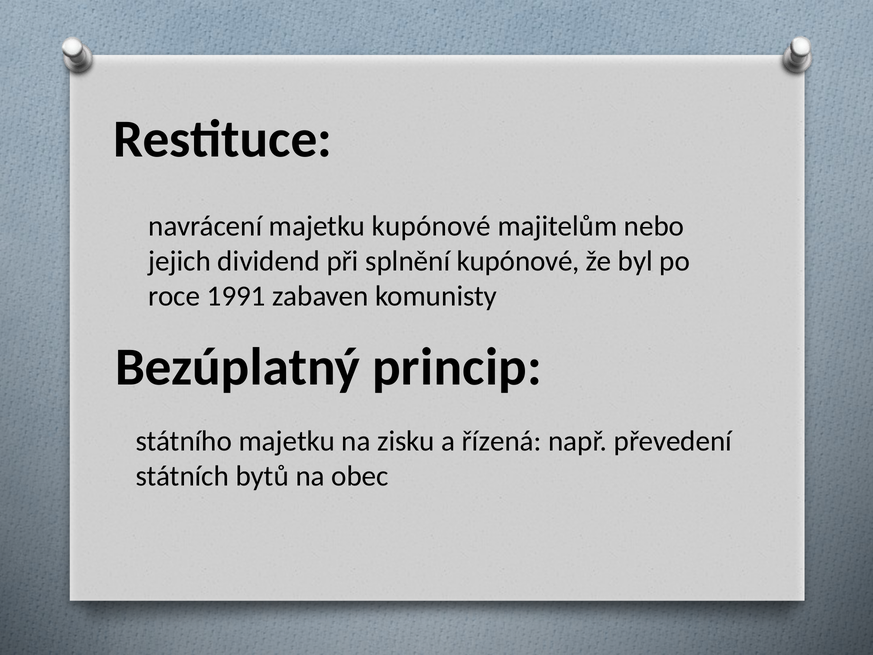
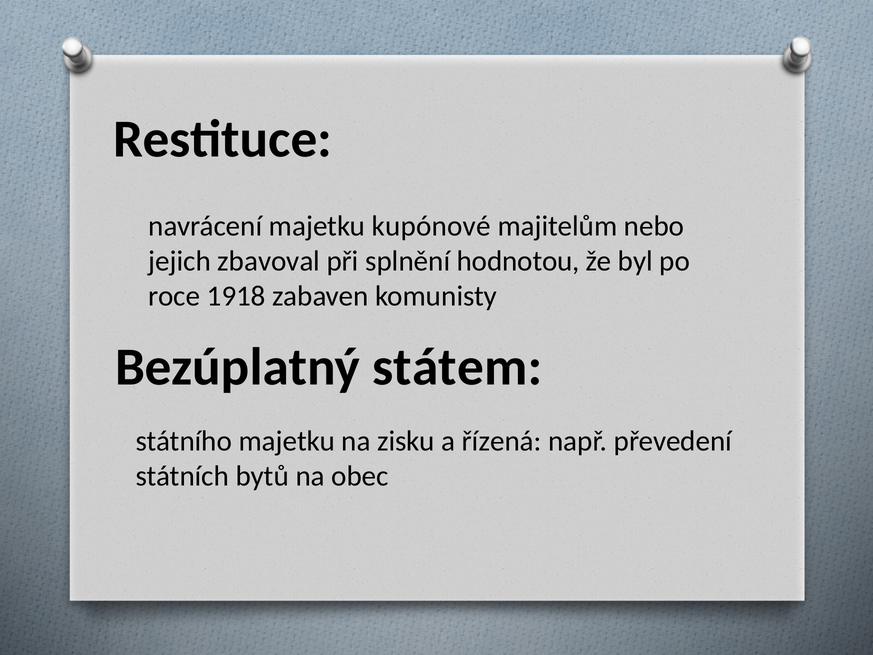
dividend: dividend -> zbavoval
splnění kupónové: kupónové -> hodnotou
1991: 1991 -> 1918
princip: princip -> státem
